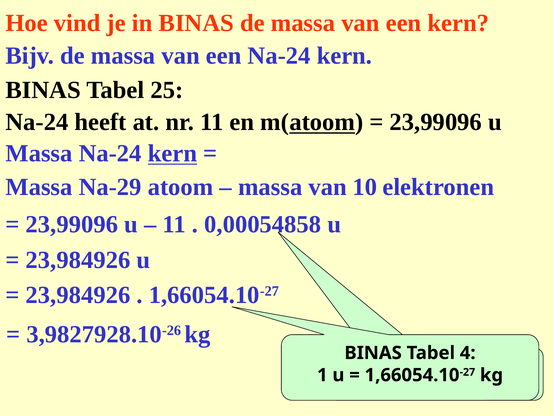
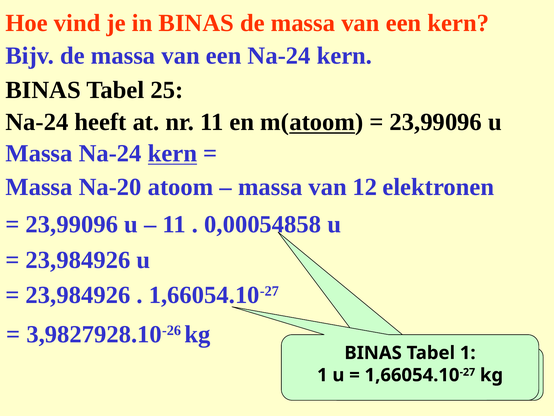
Na-29: Na-29 -> Na-20
10: 10 -> 12
Tabel 4: 4 -> 1
